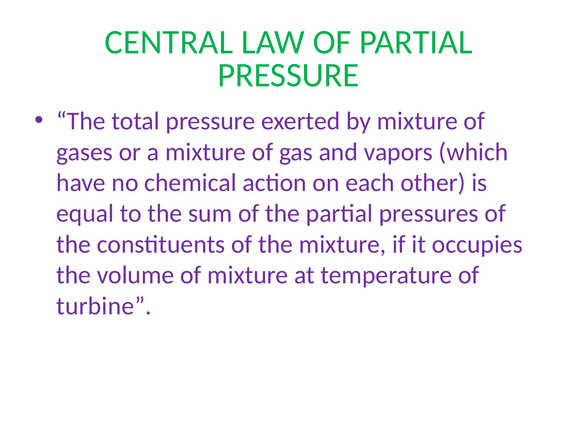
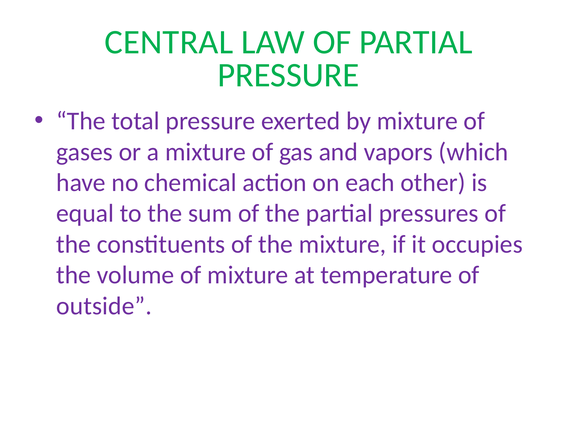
turbine: turbine -> outside
